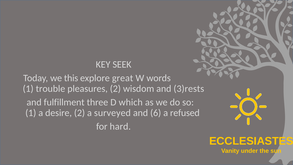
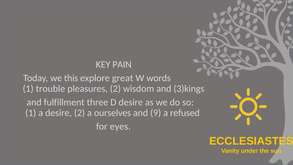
SEEK: SEEK -> PAIN
3)rests: 3)rests -> 3)kings
D which: which -> desire
surveyed: surveyed -> ourselves
6: 6 -> 9
hard: hard -> eyes
